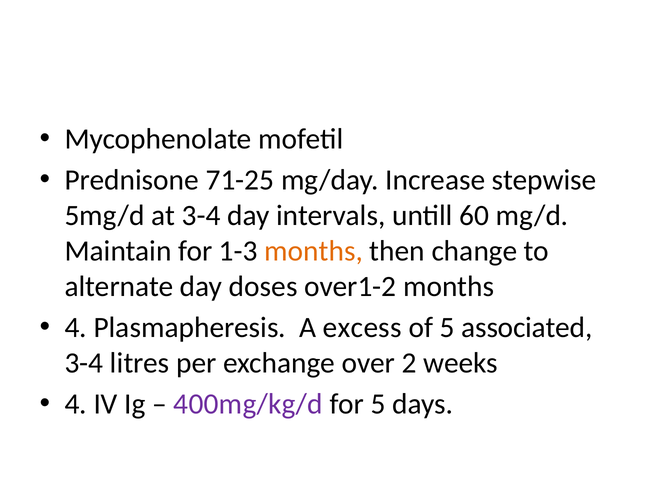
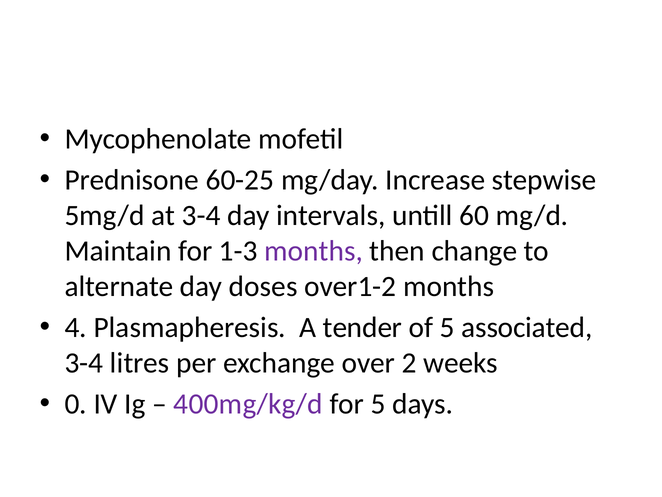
71-25: 71-25 -> 60-25
months at (314, 251) colour: orange -> purple
excess: excess -> tender
4 at (76, 404): 4 -> 0
